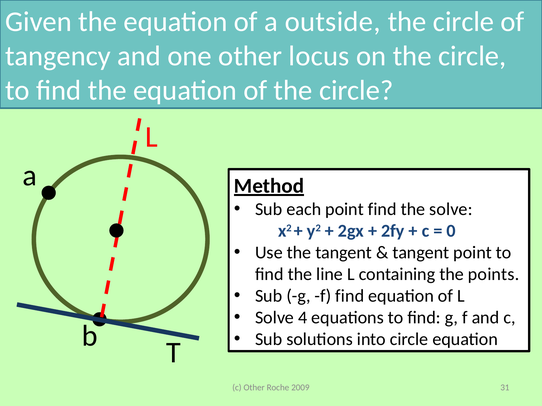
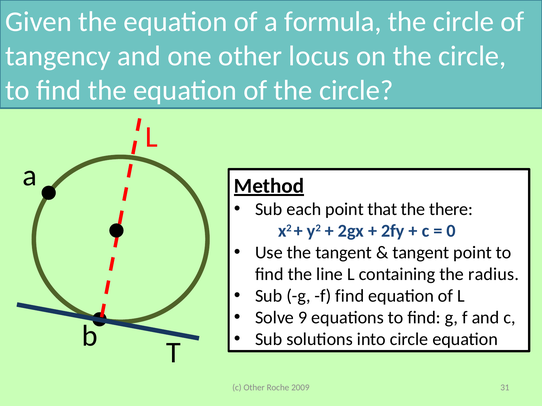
outside: outside -> formula
point find: find -> that
the solve: solve -> there
points: points -> radius
4: 4 -> 9
